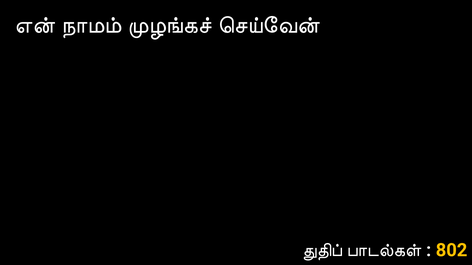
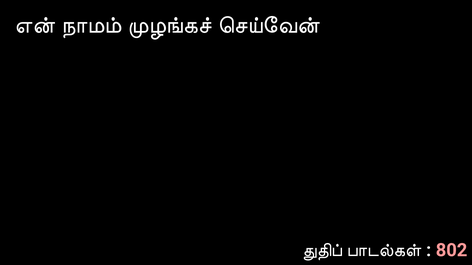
802 colour: yellow -> pink
